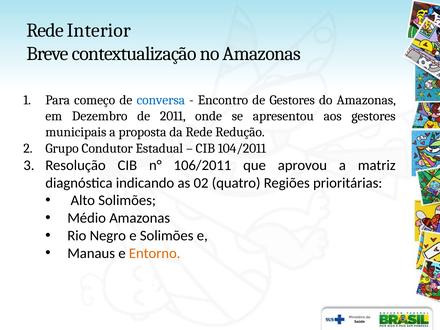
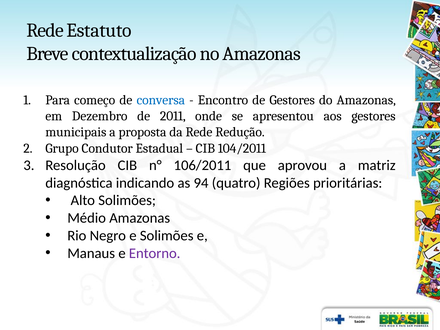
Interior: Interior -> Estatuto
02: 02 -> 94
Entorno colour: orange -> purple
